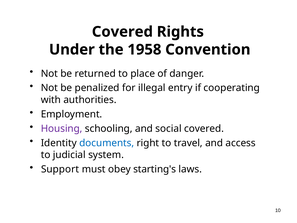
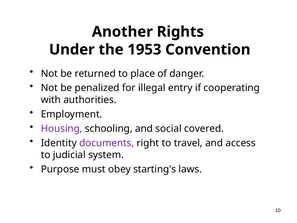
Covered at (122, 32): Covered -> Another
1958: 1958 -> 1953
documents colour: blue -> purple
Support: Support -> Purpose
